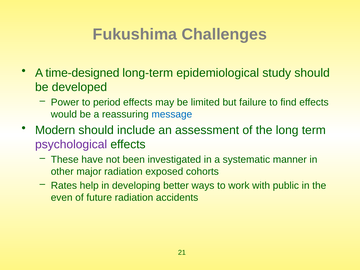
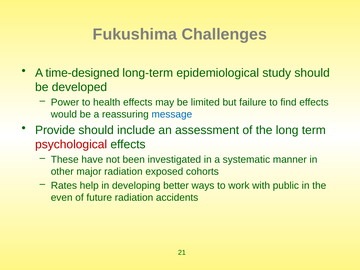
period: period -> health
Modern: Modern -> Provide
psychological colour: purple -> red
